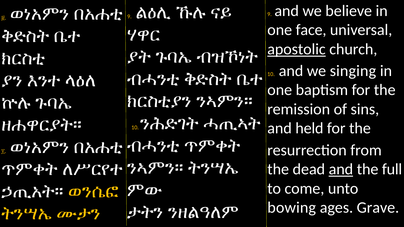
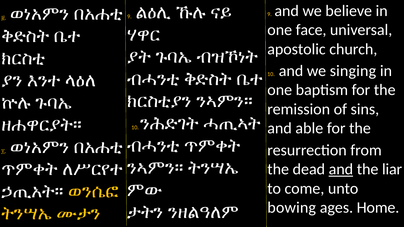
apostolic underline: present -> none
held: held -> able
full: full -> liar
Grave: Grave -> Home
